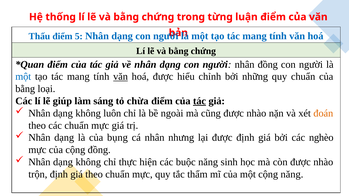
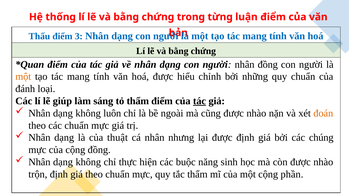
5: 5 -> 3
một at (23, 77) colour: blue -> orange
văn at (121, 77) underline: present -> none
bằng at (25, 89): bằng -> đánh
tỏ chừa: chừa -> thẩm
bụng: bụng -> thuật
nghèo: nghèo -> chúng
cộng năng: năng -> phần
